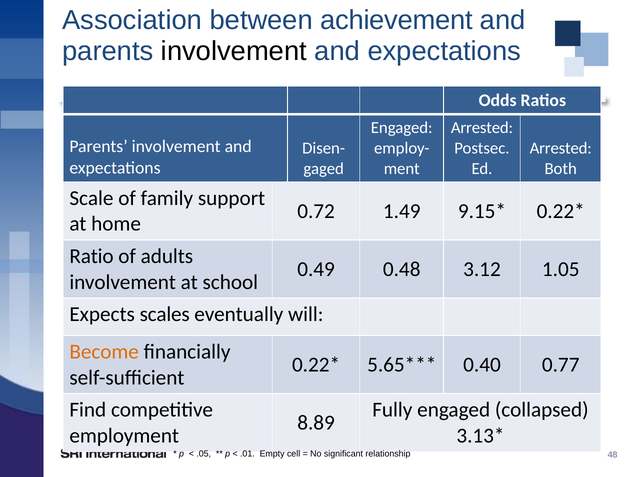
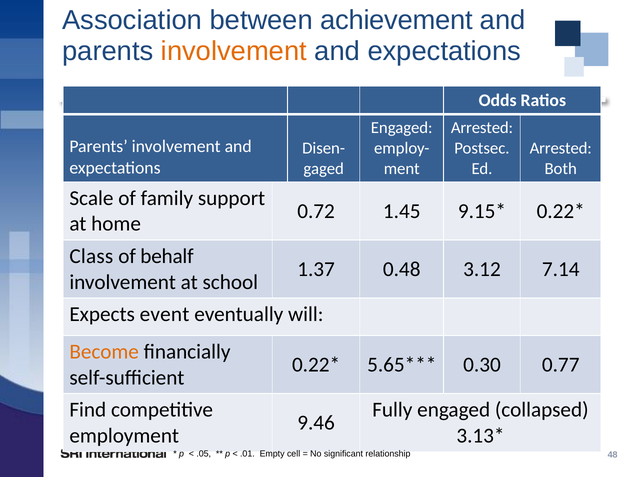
involvement at (234, 51) colour: black -> orange
1.49: 1.49 -> 1.45
Ratio: Ratio -> Class
adults: adults -> behalf
0.49: 0.49 -> 1.37
1.05: 1.05 -> 7.14
scales: scales -> event
0.40: 0.40 -> 0.30
8.89: 8.89 -> 9.46
